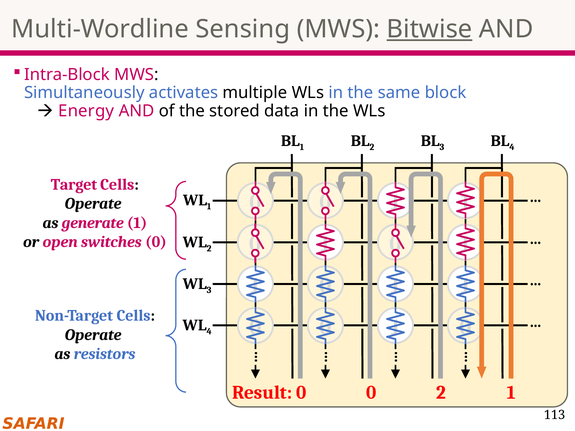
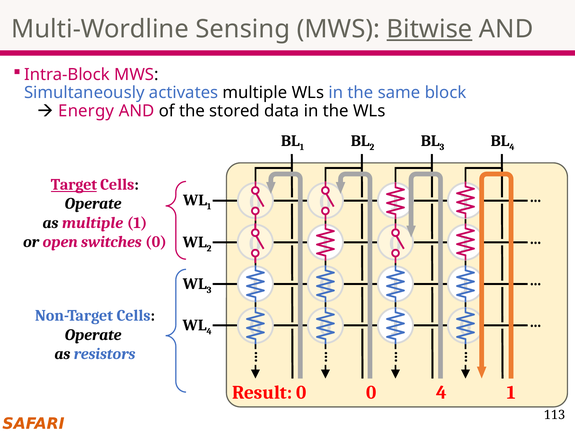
Target underline: none -> present
as generate: generate -> multiple
0 2: 2 -> 4
